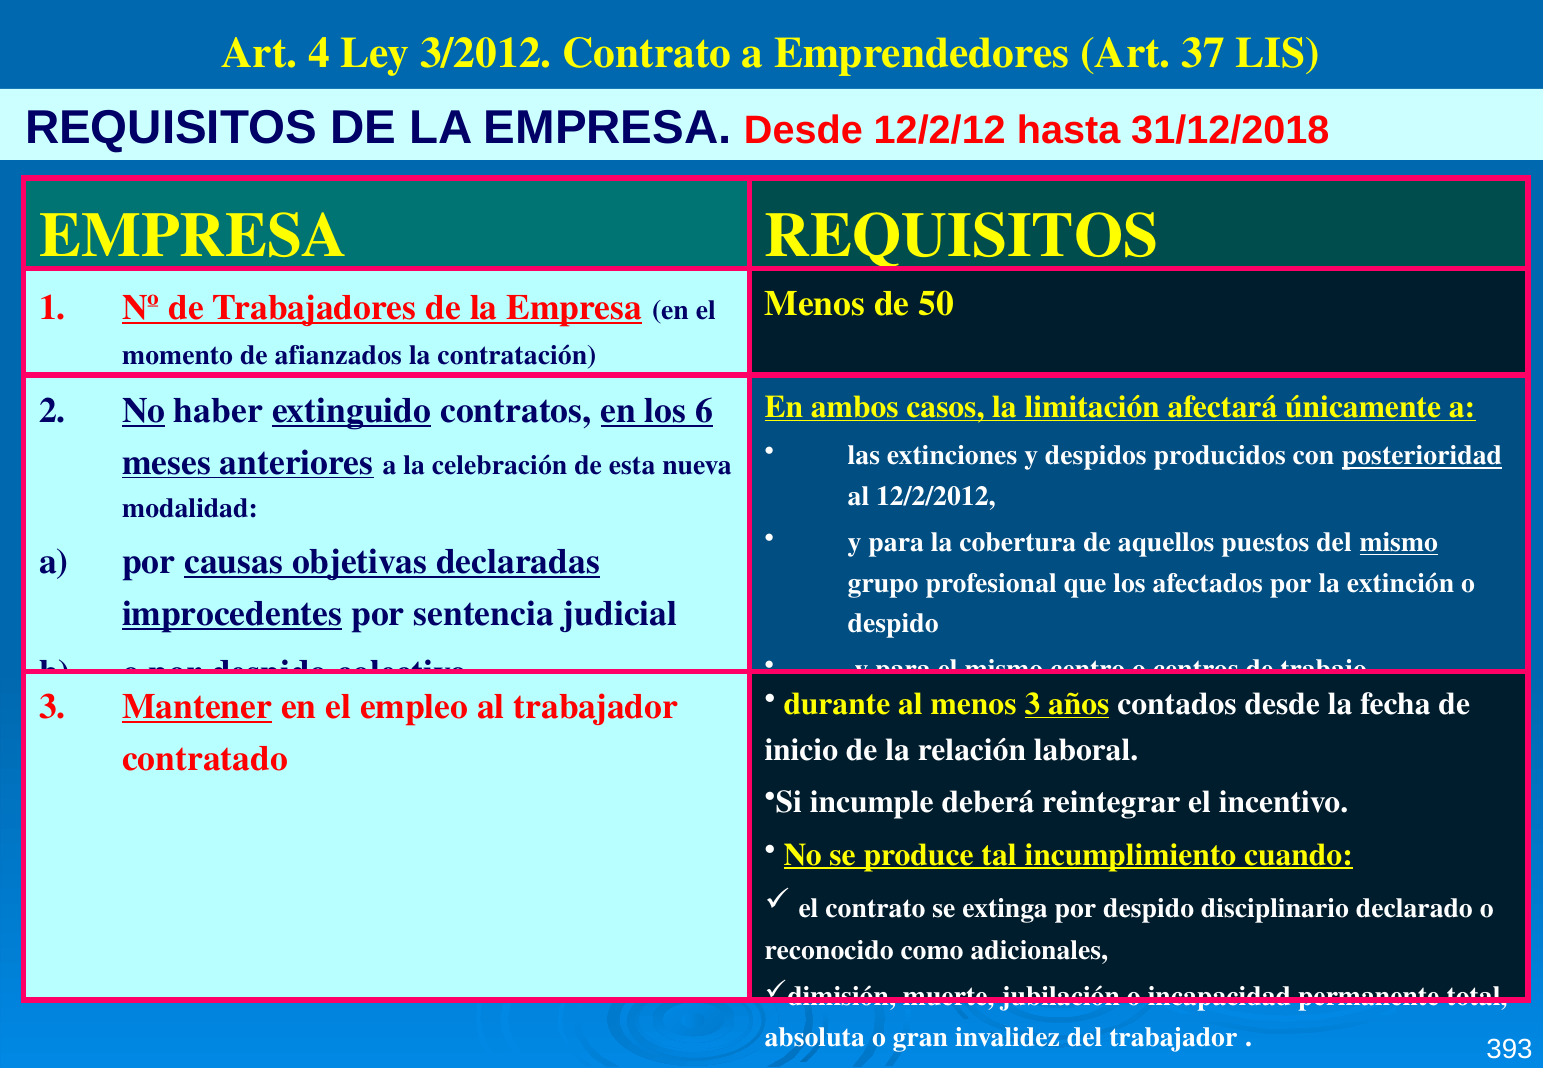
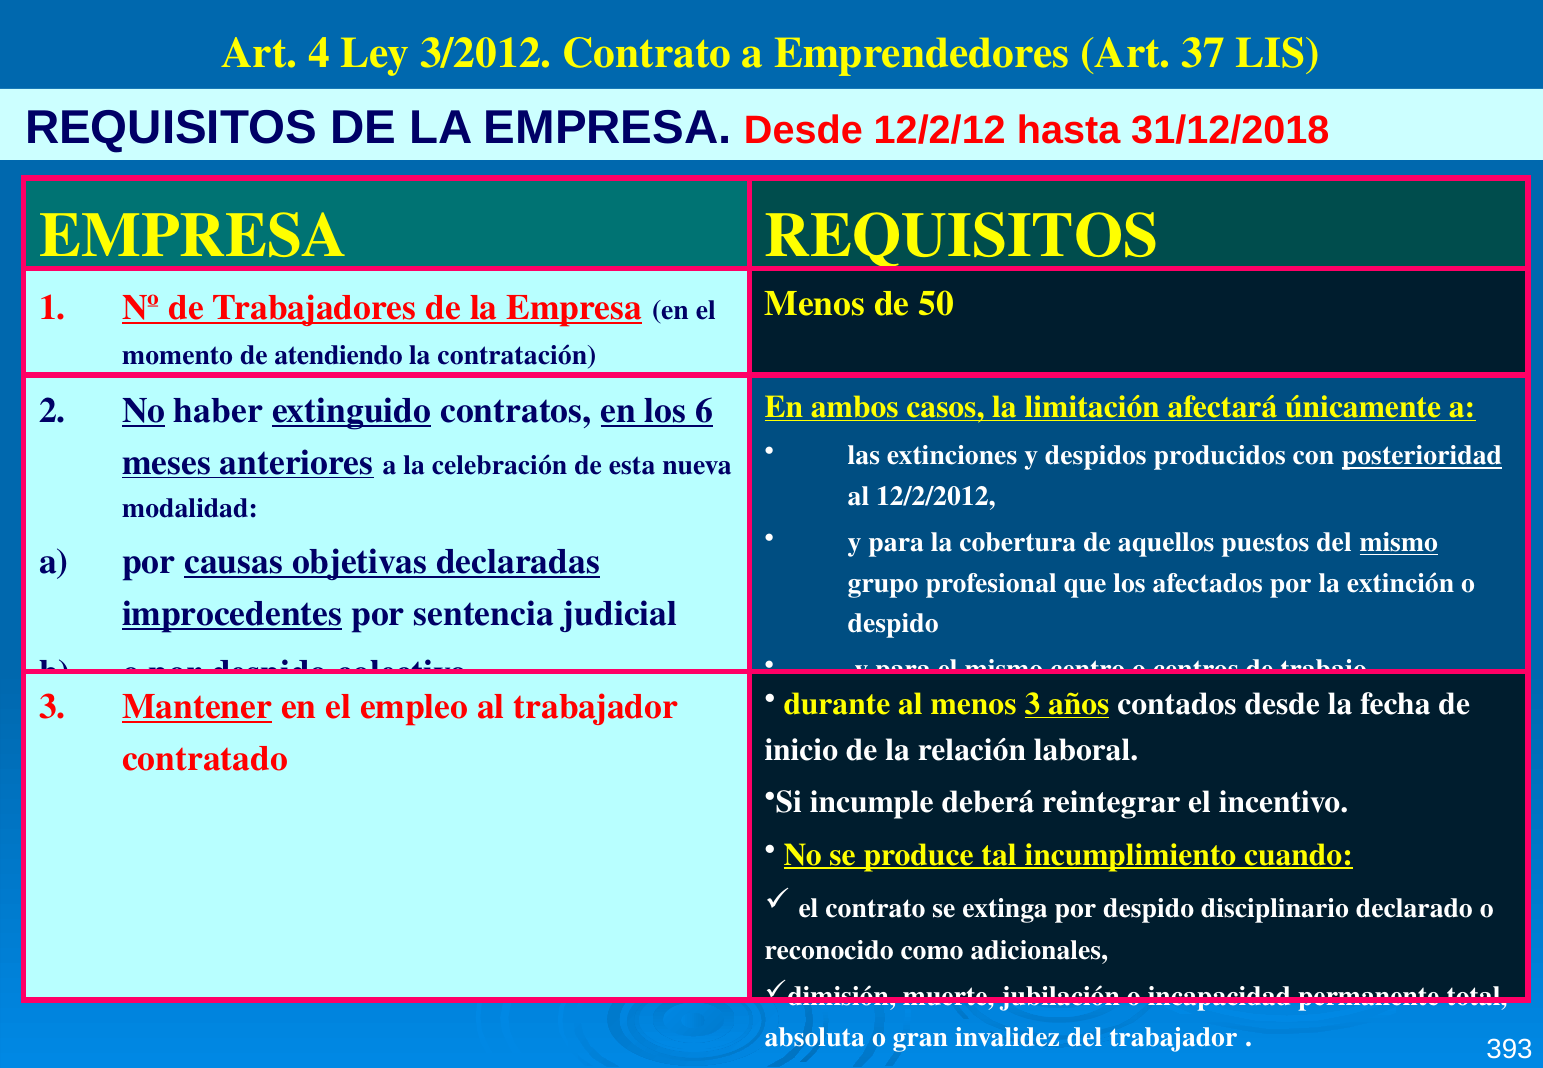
afianzados: afianzados -> atendiendo
